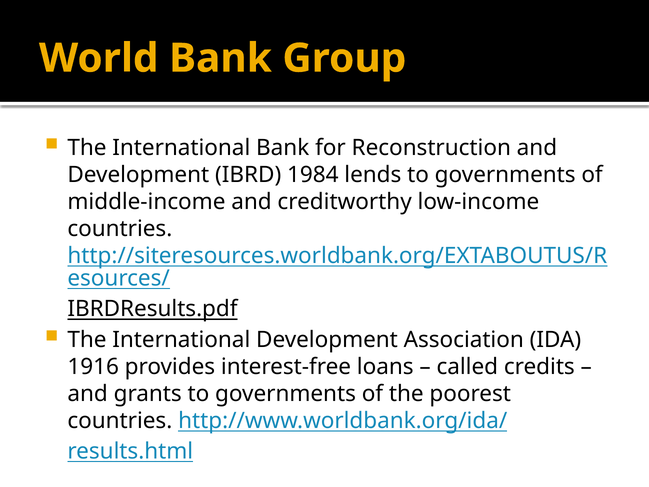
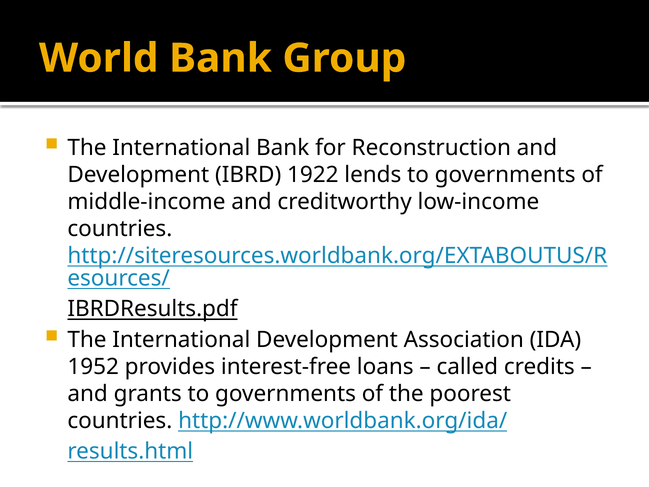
1984: 1984 -> 1922
1916: 1916 -> 1952
